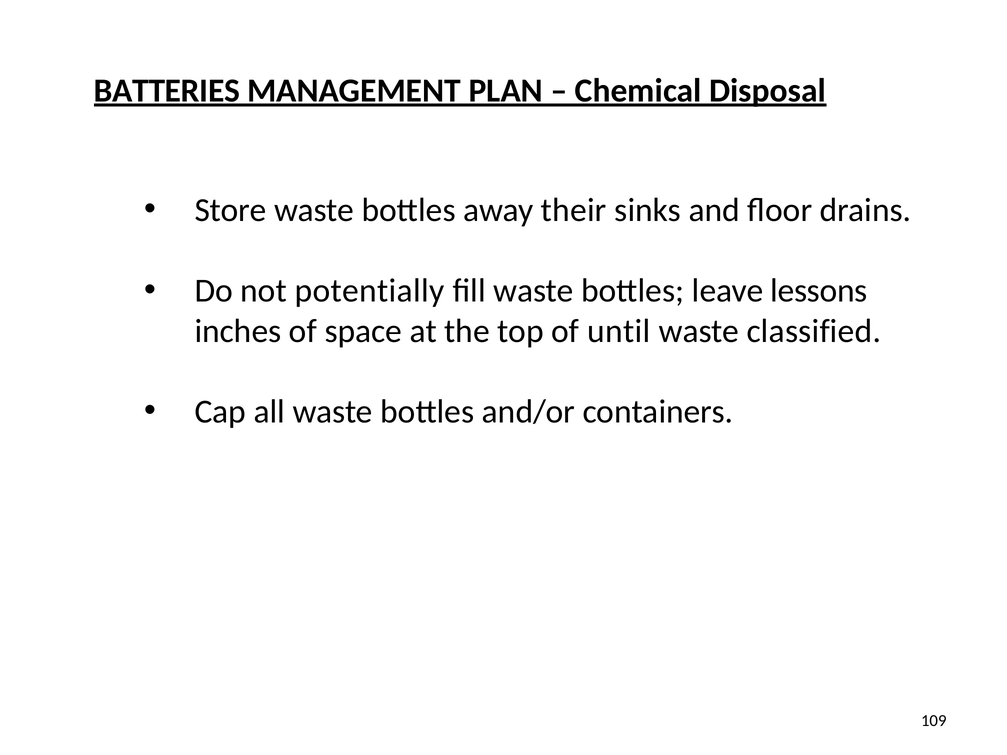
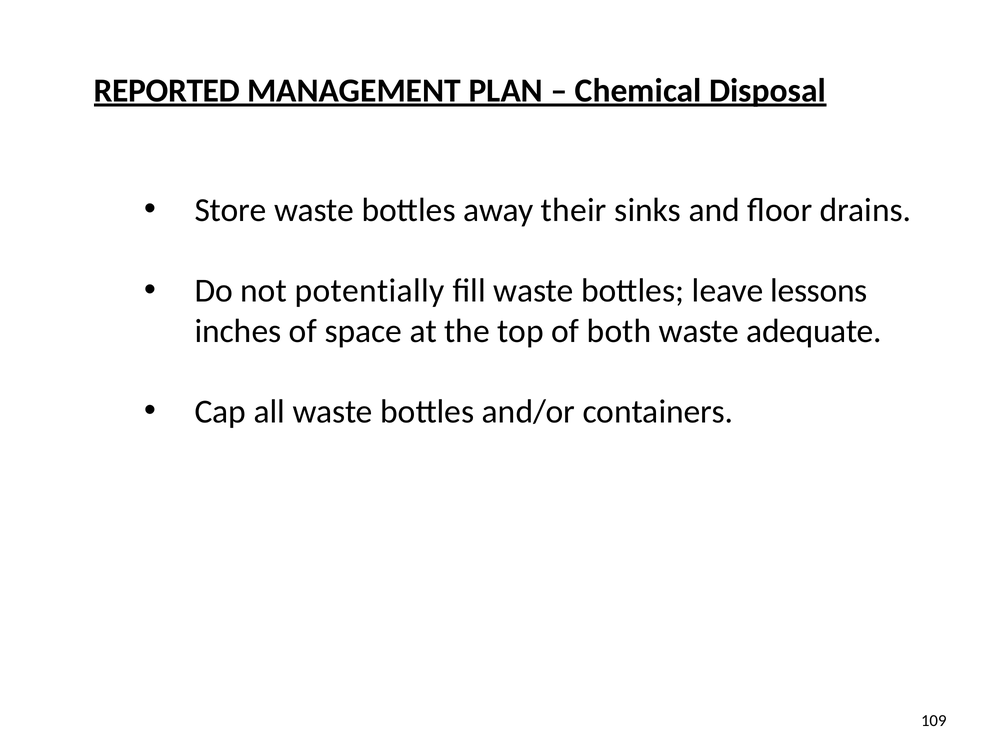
BATTERIES: BATTERIES -> REPORTED
until: until -> both
classified: classified -> adequate
